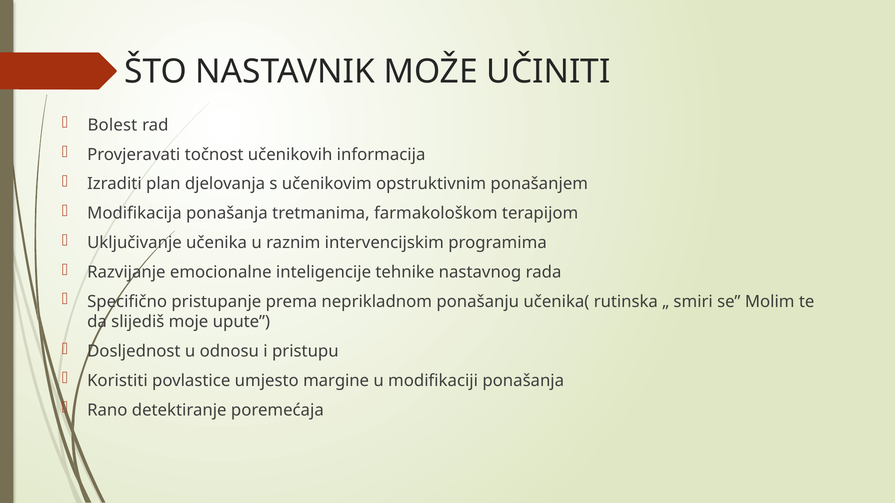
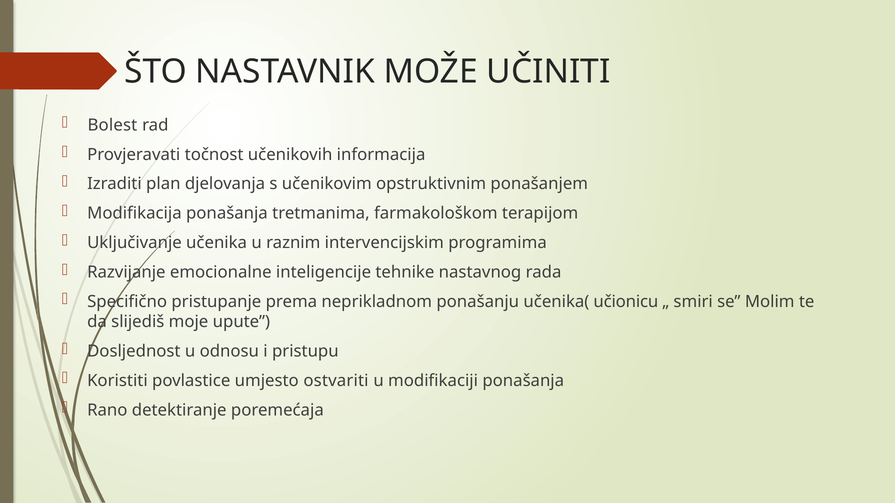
rutinska: rutinska -> učionicu
margine: margine -> ostvariti
